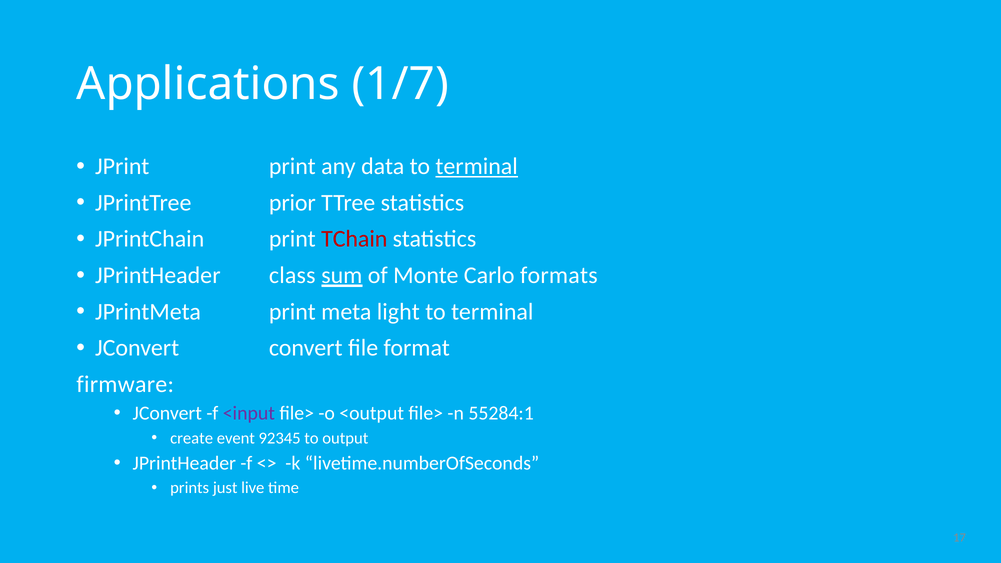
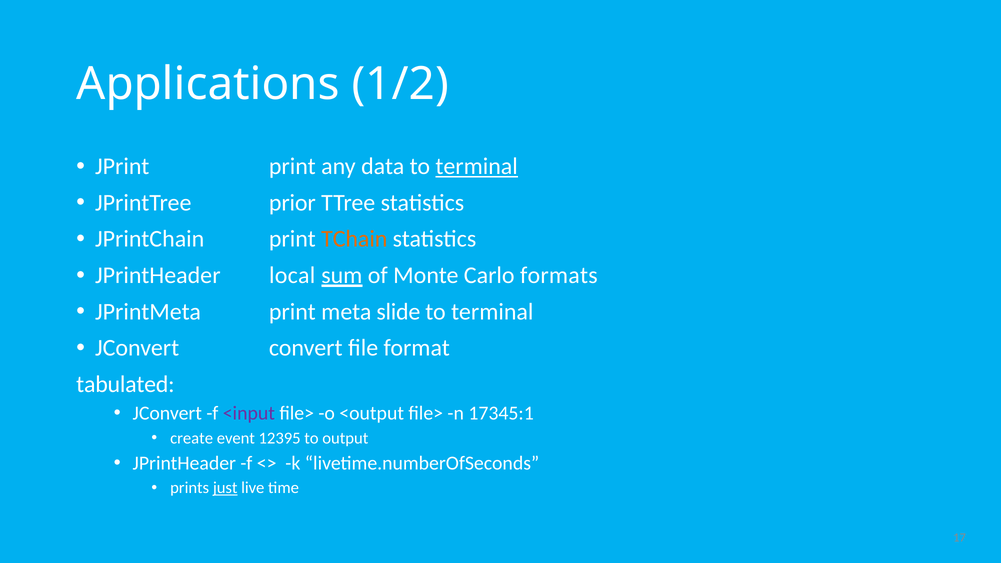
1/7: 1/7 -> 1/2
TChain colour: red -> orange
class: class -> local
light: light -> slide
firmware: firmware -> tabulated
55284:1: 55284:1 -> 17345:1
92345: 92345 -> 12395
just underline: none -> present
